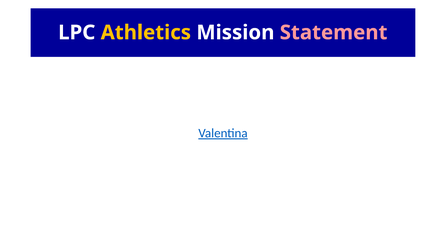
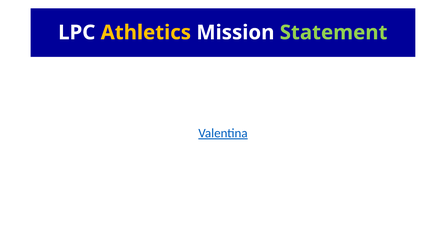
Statement colour: pink -> light green
